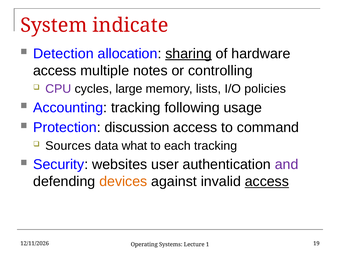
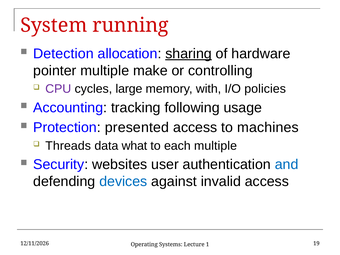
indicate: indicate -> running
access at (55, 71): access -> pointer
notes: notes -> make
lists: lists -> with
discussion: discussion -> presented
command: command -> machines
Sources: Sources -> Threads
each tracking: tracking -> multiple
and colour: purple -> blue
devices colour: orange -> blue
access at (267, 182) underline: present -> none
